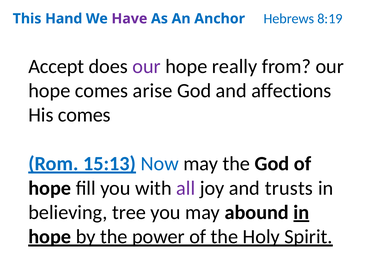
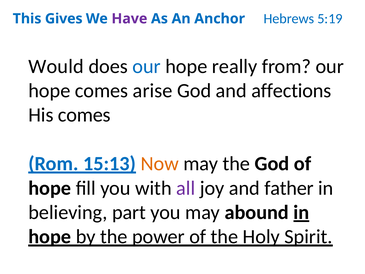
Hand: Hand -> Gives
8:19: 8:19 -> 5:19
Accept: Accept -> Would
our at (147, 66) colour: purple -> blue
Now colour: blue -> orange
trusts: trusts -> father
tree: tree -> part
